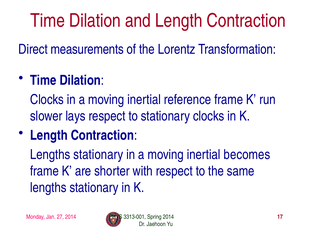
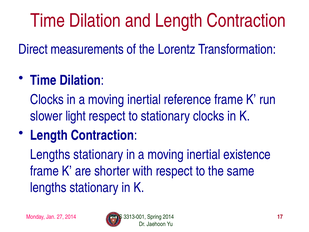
lays: lays -> light
becomes: becomes -> existence
